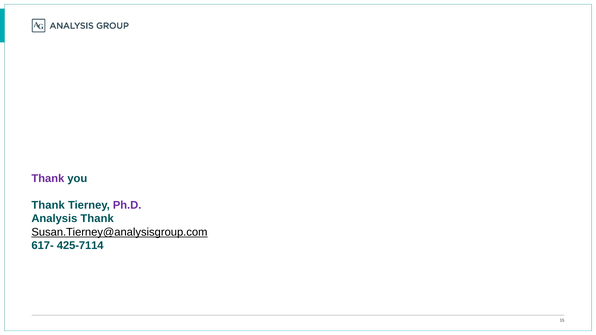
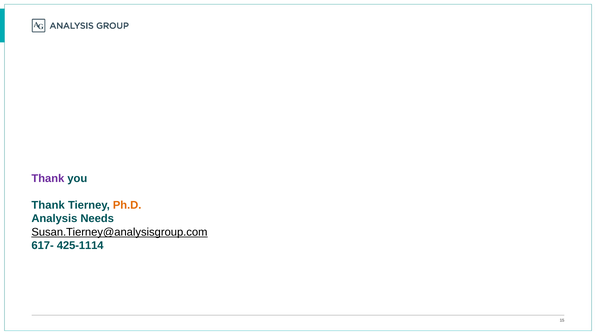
Ph.D colour: purple -> orange
Analysis Thank: Thank -> Needs
425-7114: 425-7114 -> 425-1114
